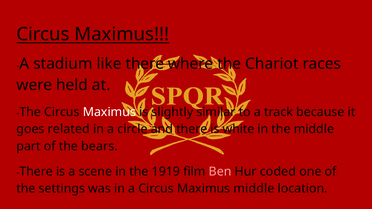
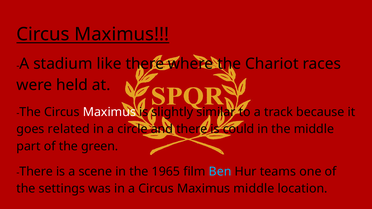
white: white -> could
bears: bears -> green
1919: 1919 -> 1965
Ben colour: pink -> light blue
coded: coded -> teams
